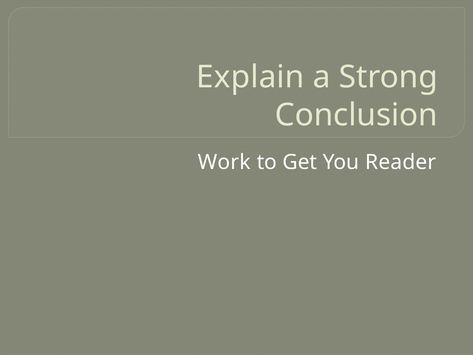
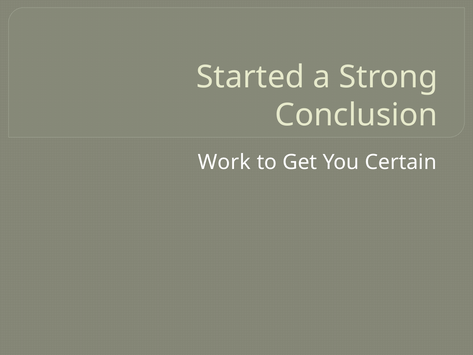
Explain: Explain -> Started
Reader: Reader -> Certain
